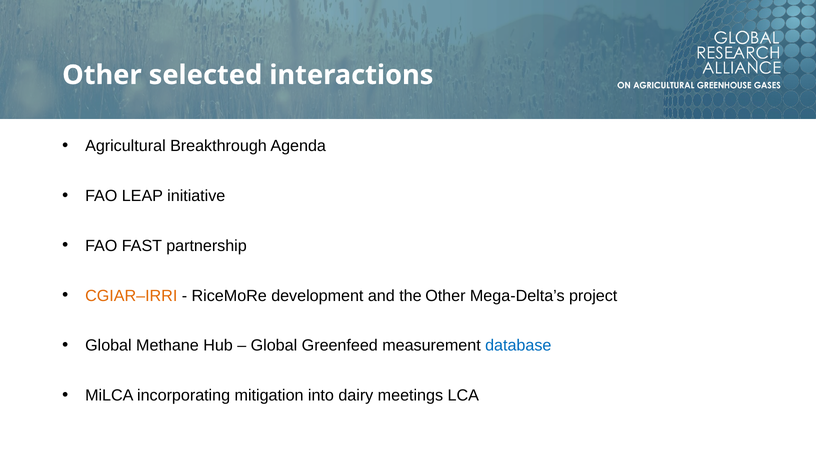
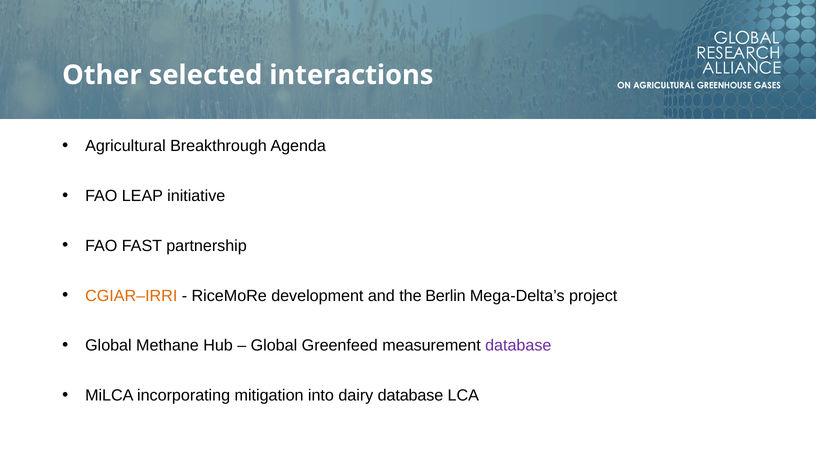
the Other: Other -> Berlin
database at (518, 346) colour: blue -> purple
dairy meetings: meetings -> database
